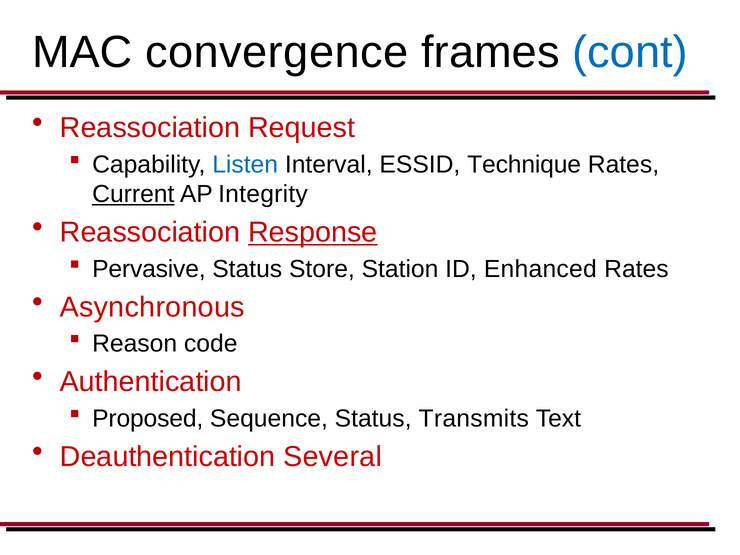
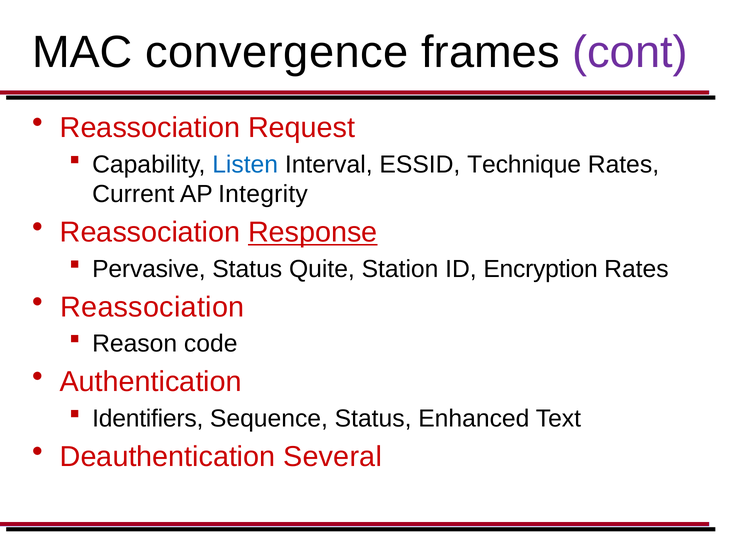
cont colour: blue -> purple
Current underline: present -> none
Store: Store -> Quite
Enhanced: Enhanced -> Encryption
Asynchronous at (152, 307): Asynchronous -> Reassociation
Proposed: Proposed -> Identifiers
Transmits: Transmits -> Enhanced
